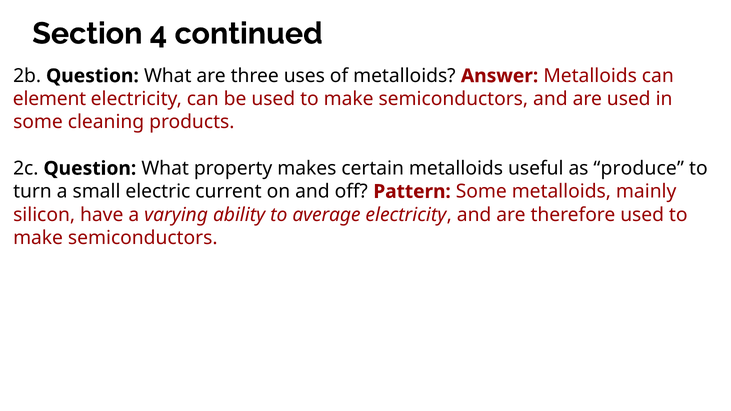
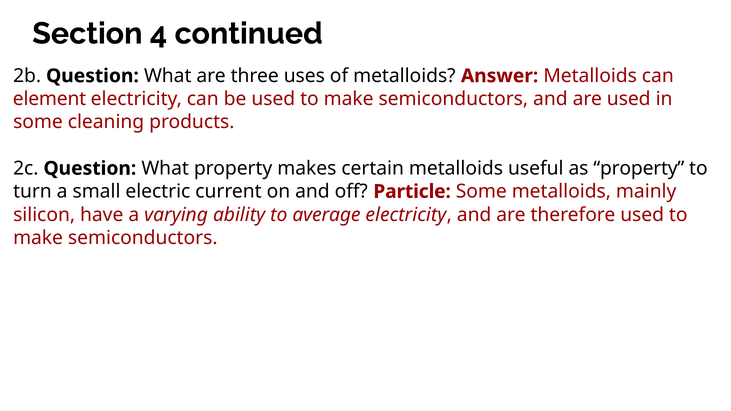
as produce: produce -> property
Pattern: Pattern -> Particle
